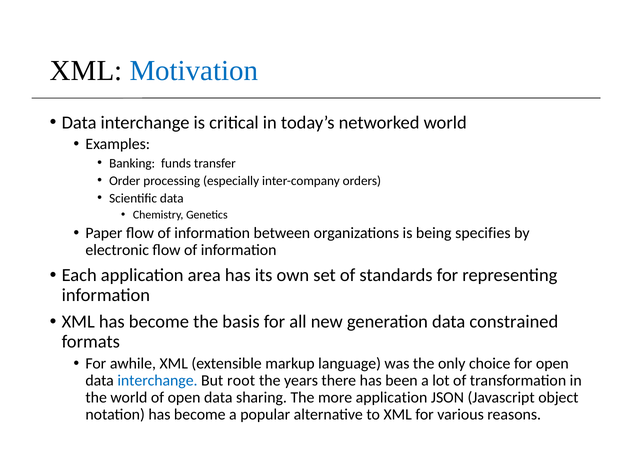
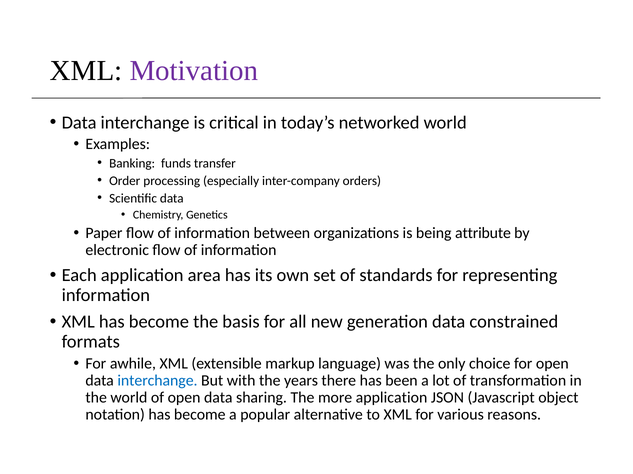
Motivation colour: blue -> purple
specifies: specifies -> attribute
root: root -> with
